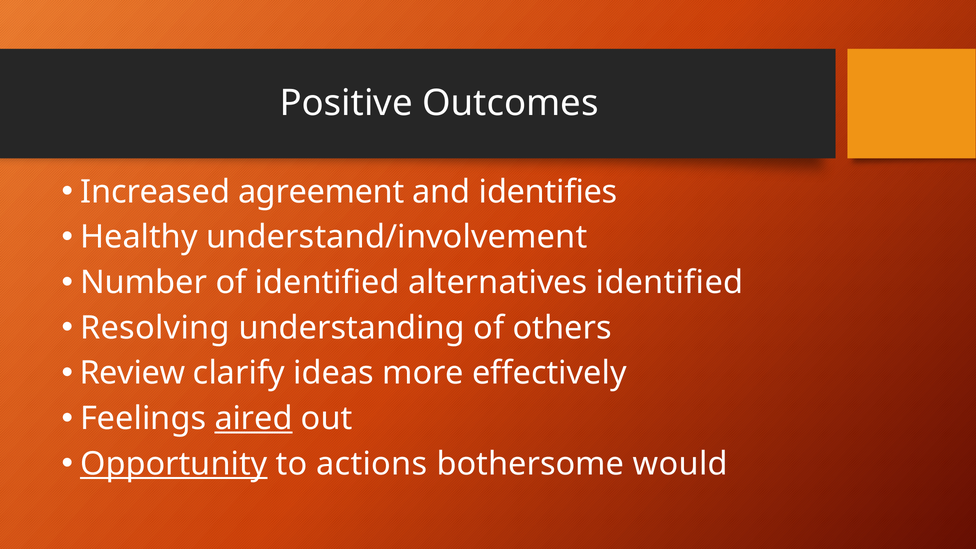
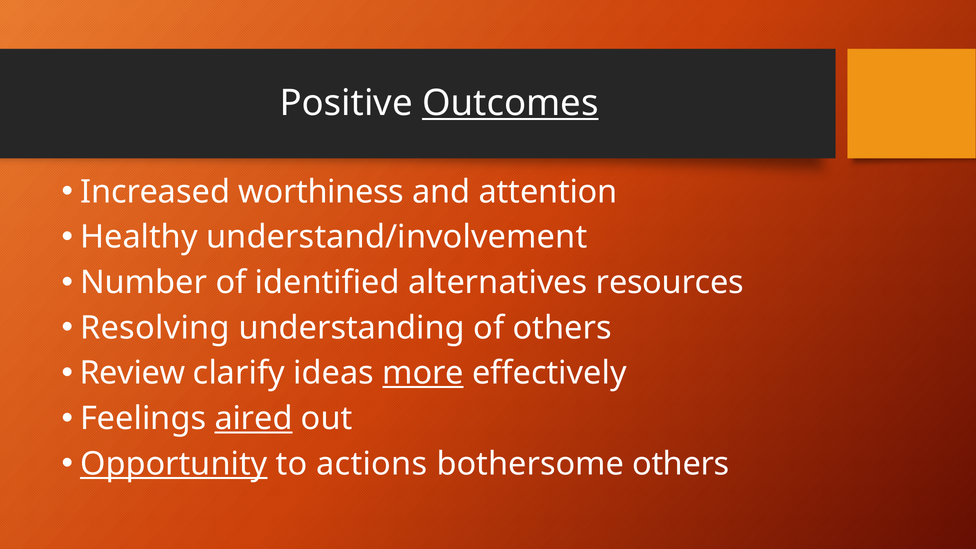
Outcomes underline: none -> present
agreement: agreement -> worthiness
identifies: identifies -> attention
alternatives identified: identified -> resources
more underline: none -> present
bothersome would: would -> others
